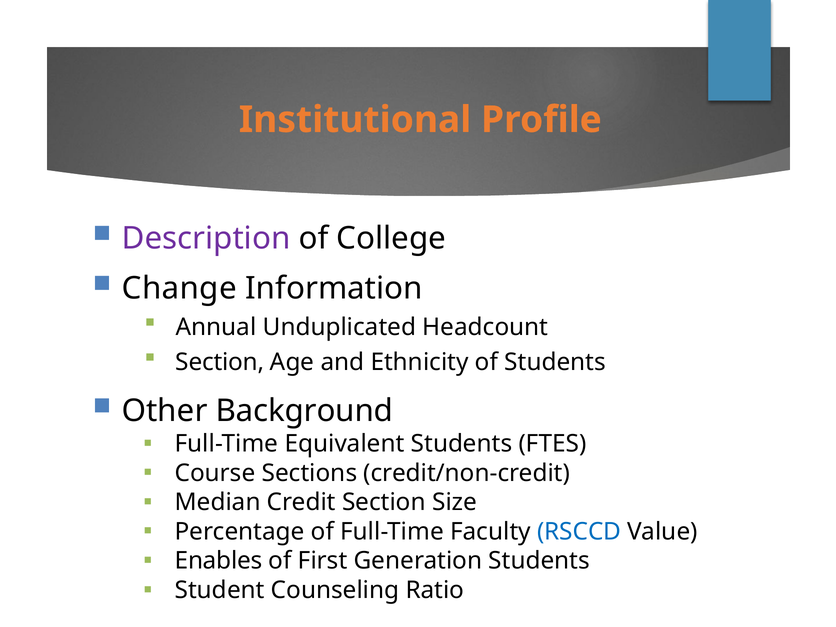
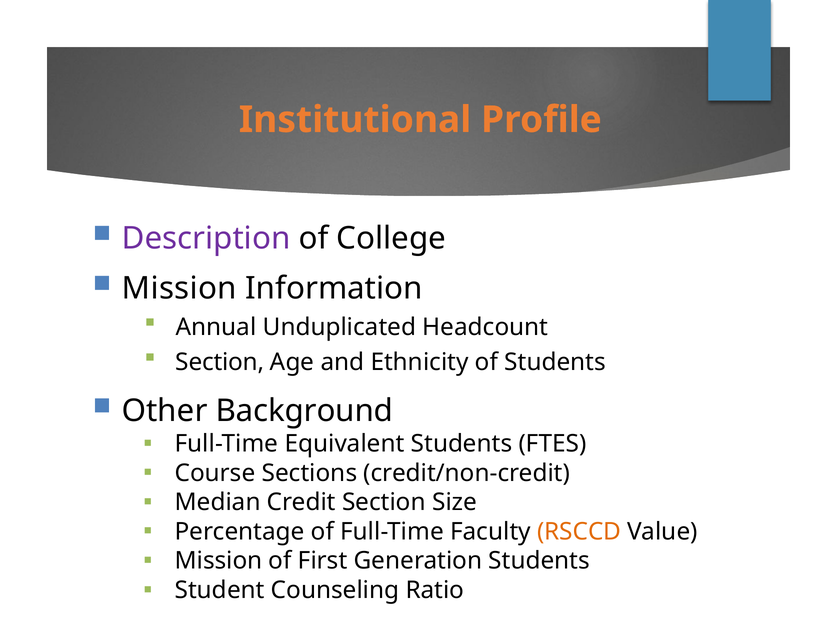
Change at (179, 289): Change -> Mission
RSCCD colour: blue -> orange
Enables at (219, 561): Enables -> Mission
